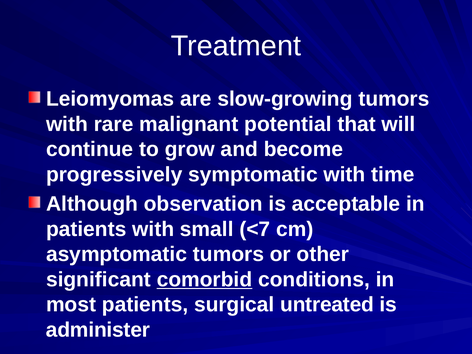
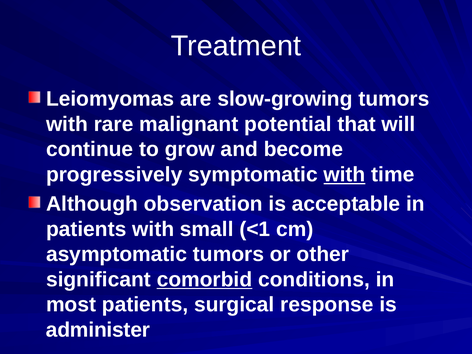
with at (344, 175) underline: none -> present
<7: <7 -> <1
untreated: untreated -> response
